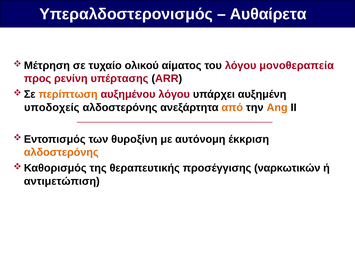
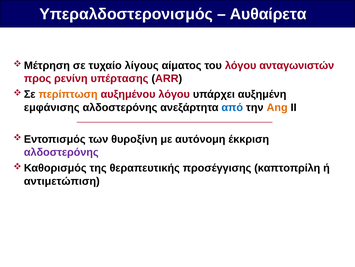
ολικού: ολικού -> λίγους
μονοθεραπεία: μονοθεραπεία -> ανταγωνιστών
υποδοχείς: υποδοχείς -> εμφάνισης
από colour: orange -> blue
αλδοστερόνης at (61, 152) colour: orange -> purple
ναρκωτικών: ναρκωτικών -> καπτοπρίλη
